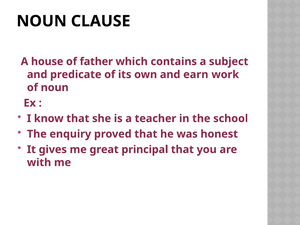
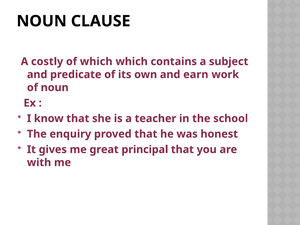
house: house -> costly
of father: father -> which
